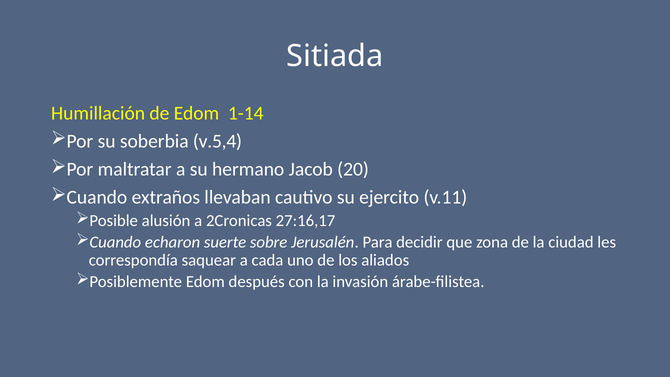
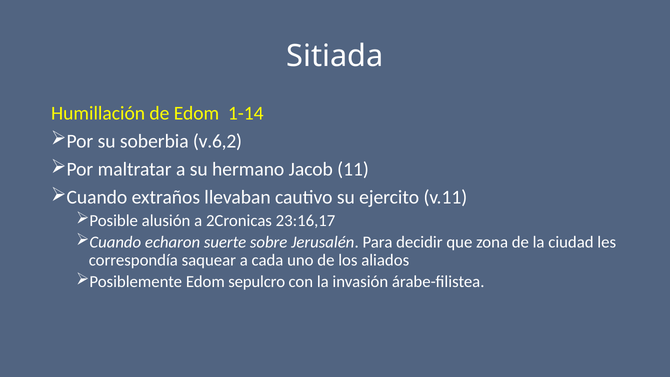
v.5,4: v.5,4 -> v.6,2
20: 20 -> 11
27:16,17: 27:16,17 -> 23:16,17
después: después -> sepulcro
